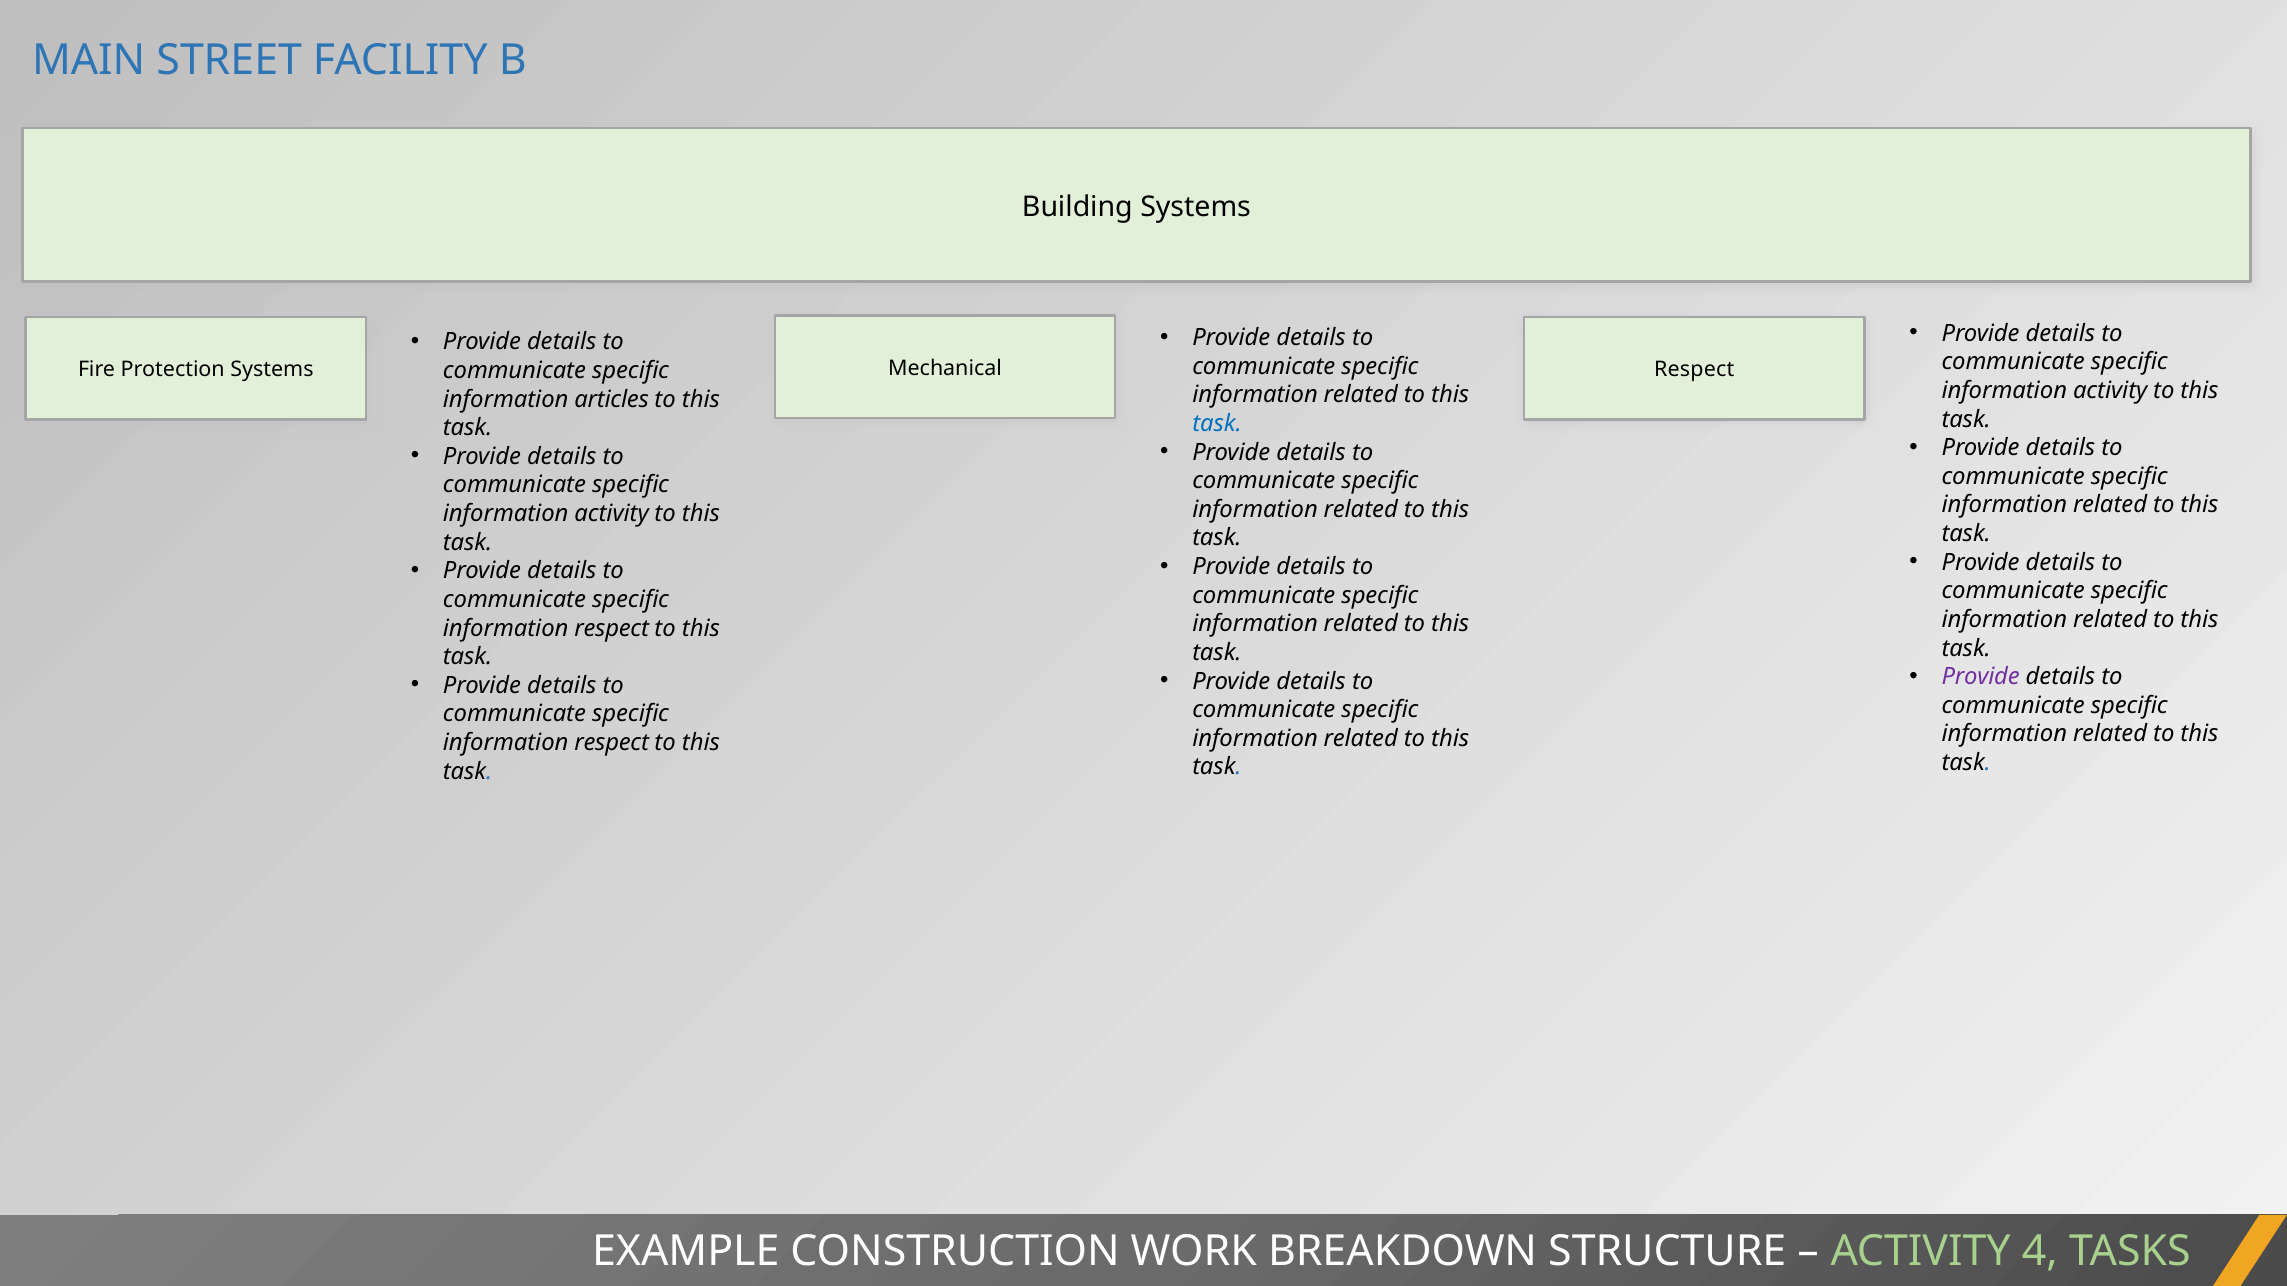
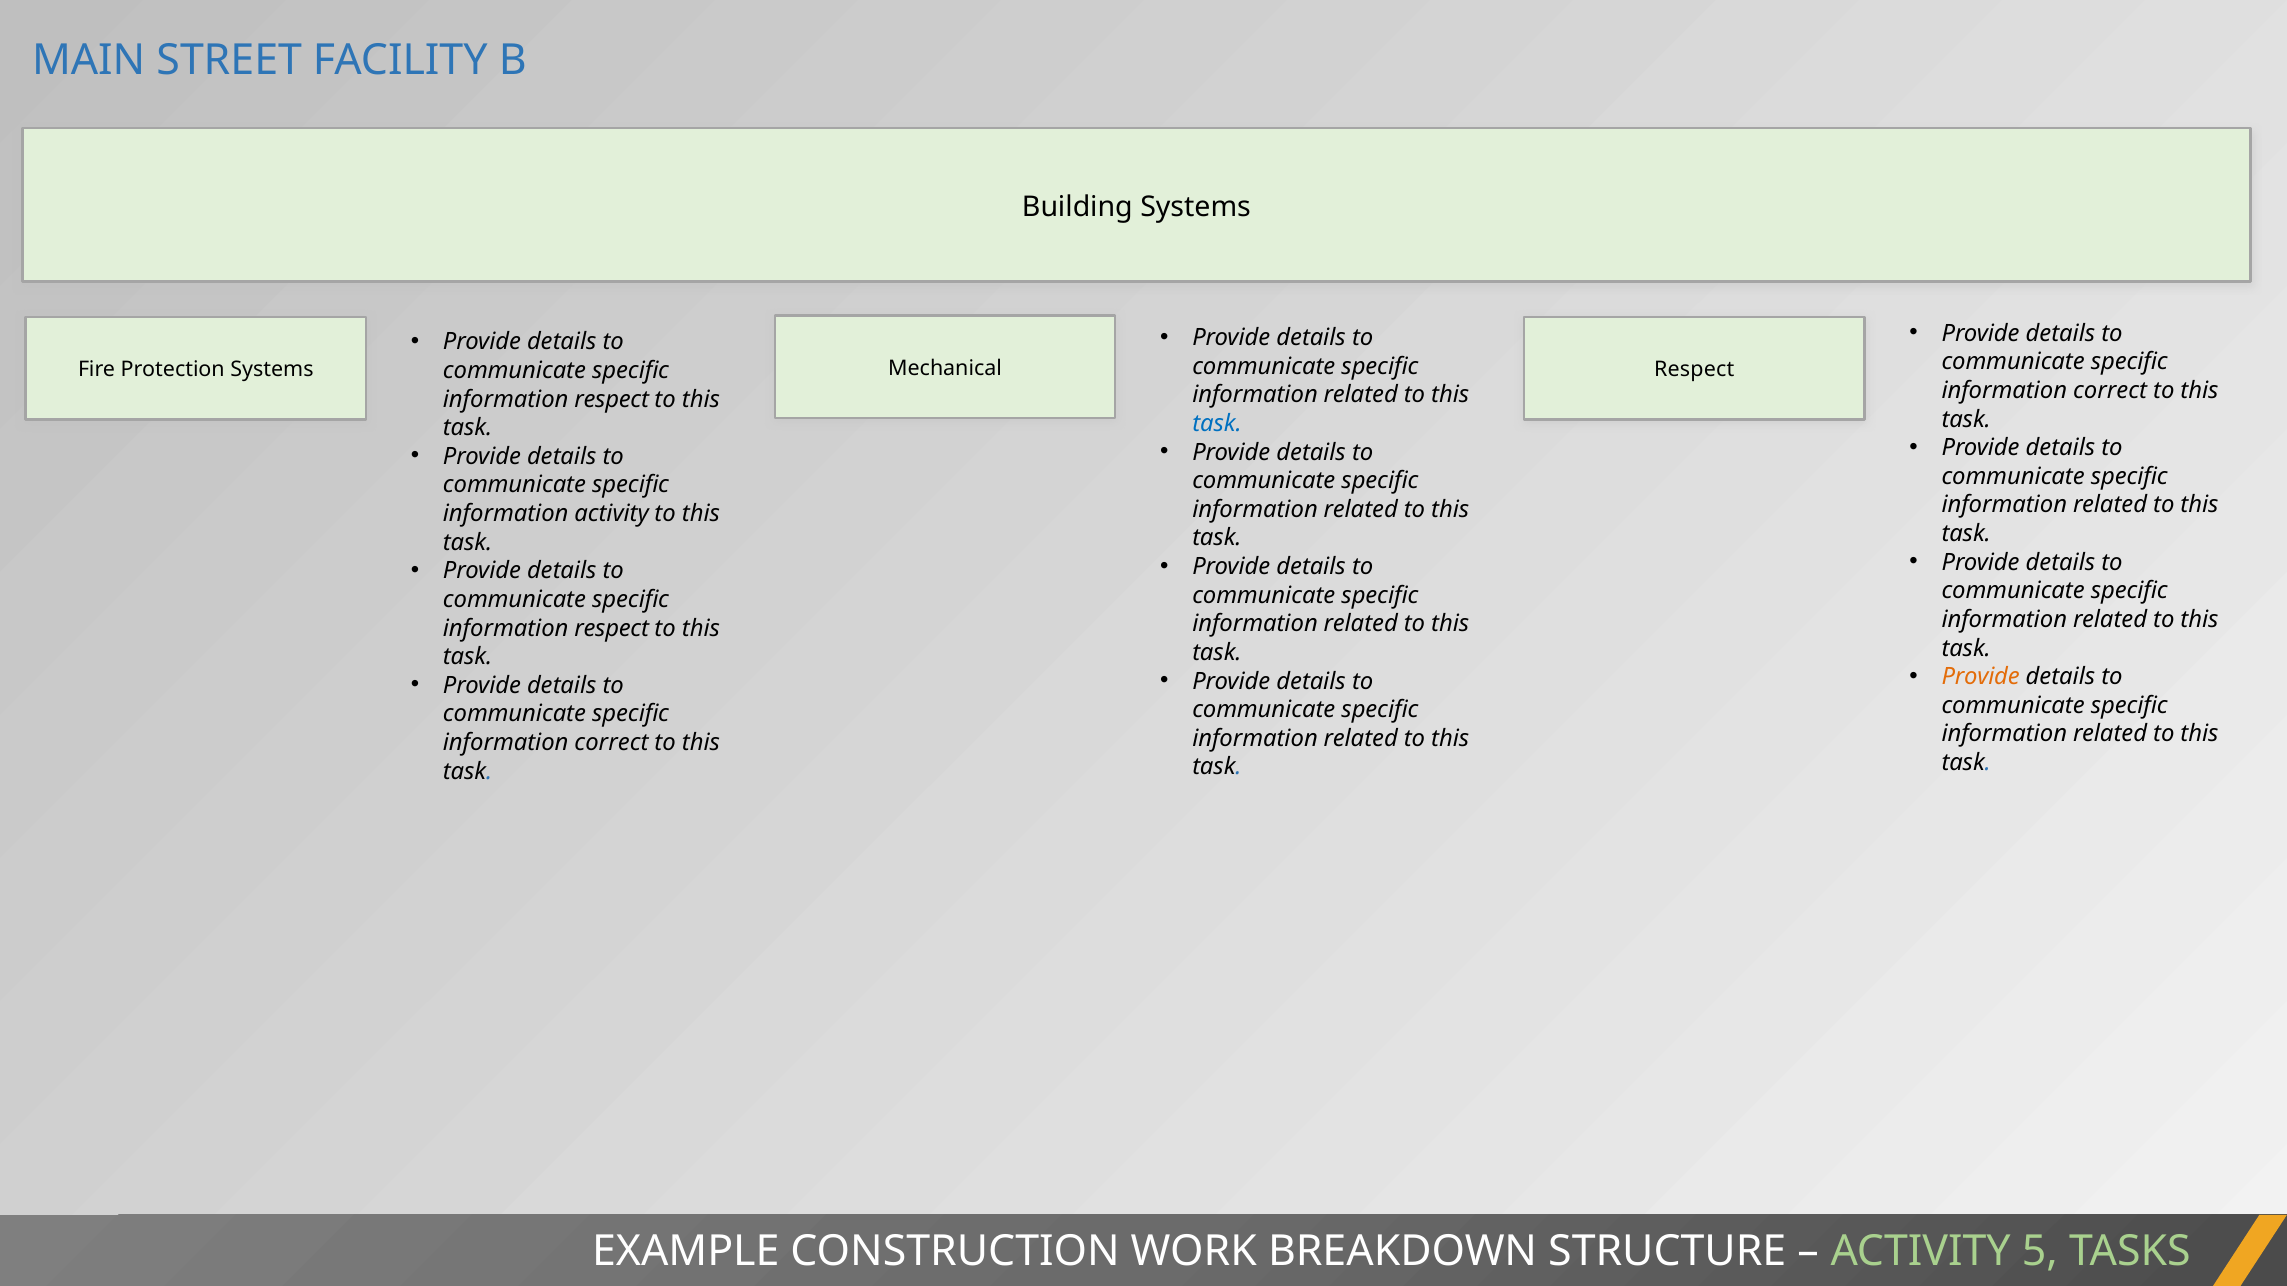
activity at (2110, 391): activity -> correct
articles at (612, 399): articles -> respect
Provide at (1981, 677) colour: purple -> orange
respect at (612, 743): respect -> correct
4: 4 -> 5
